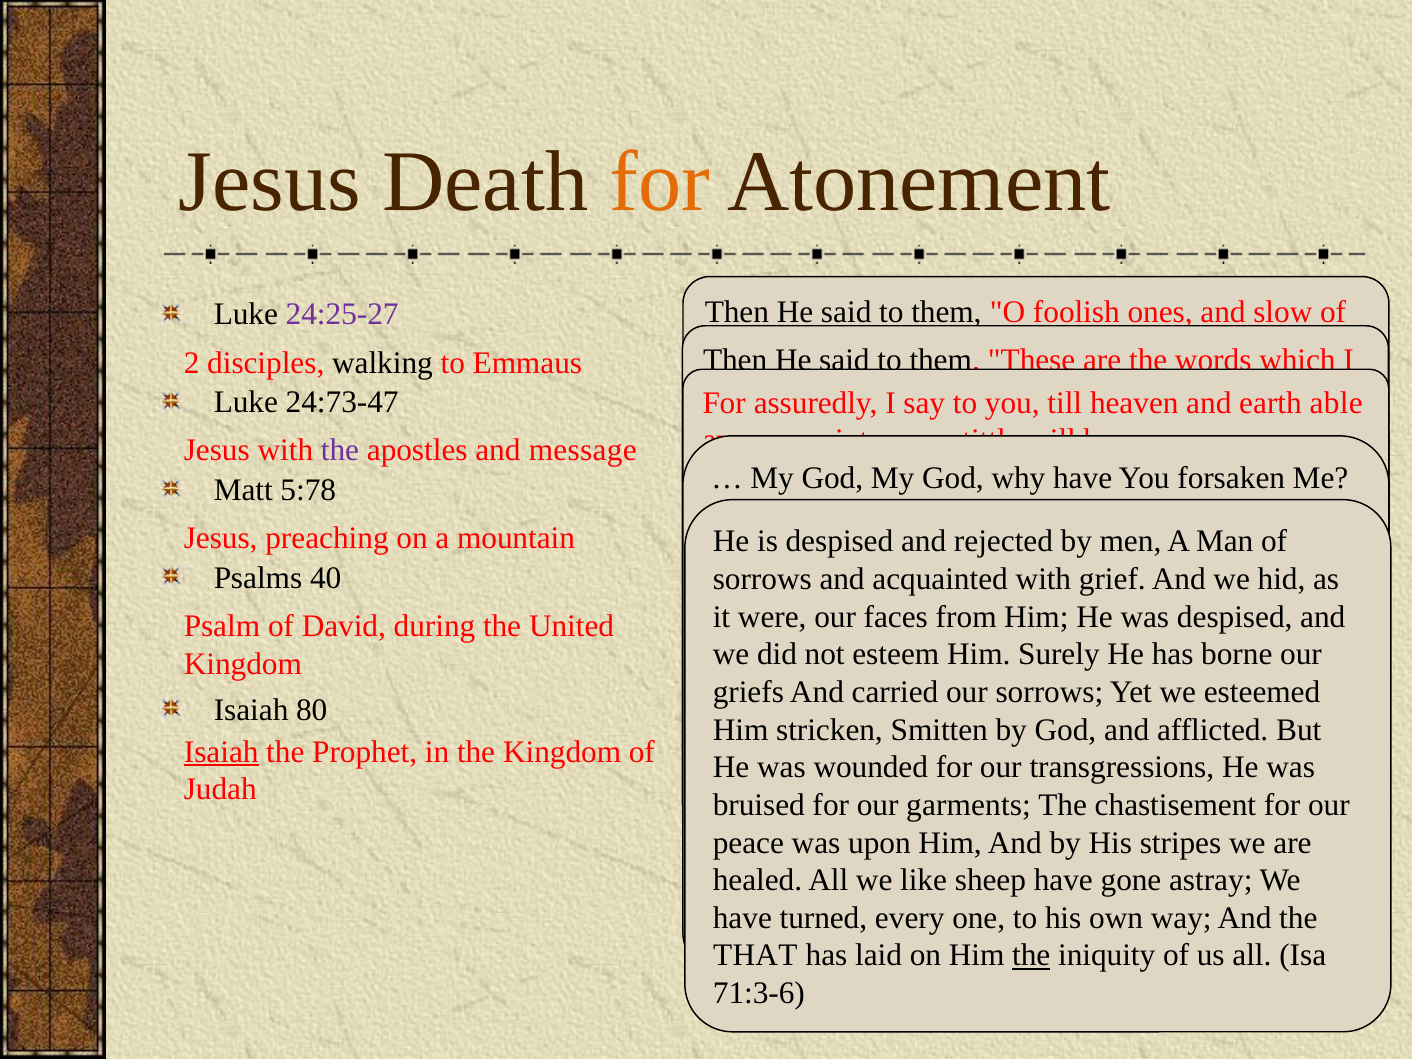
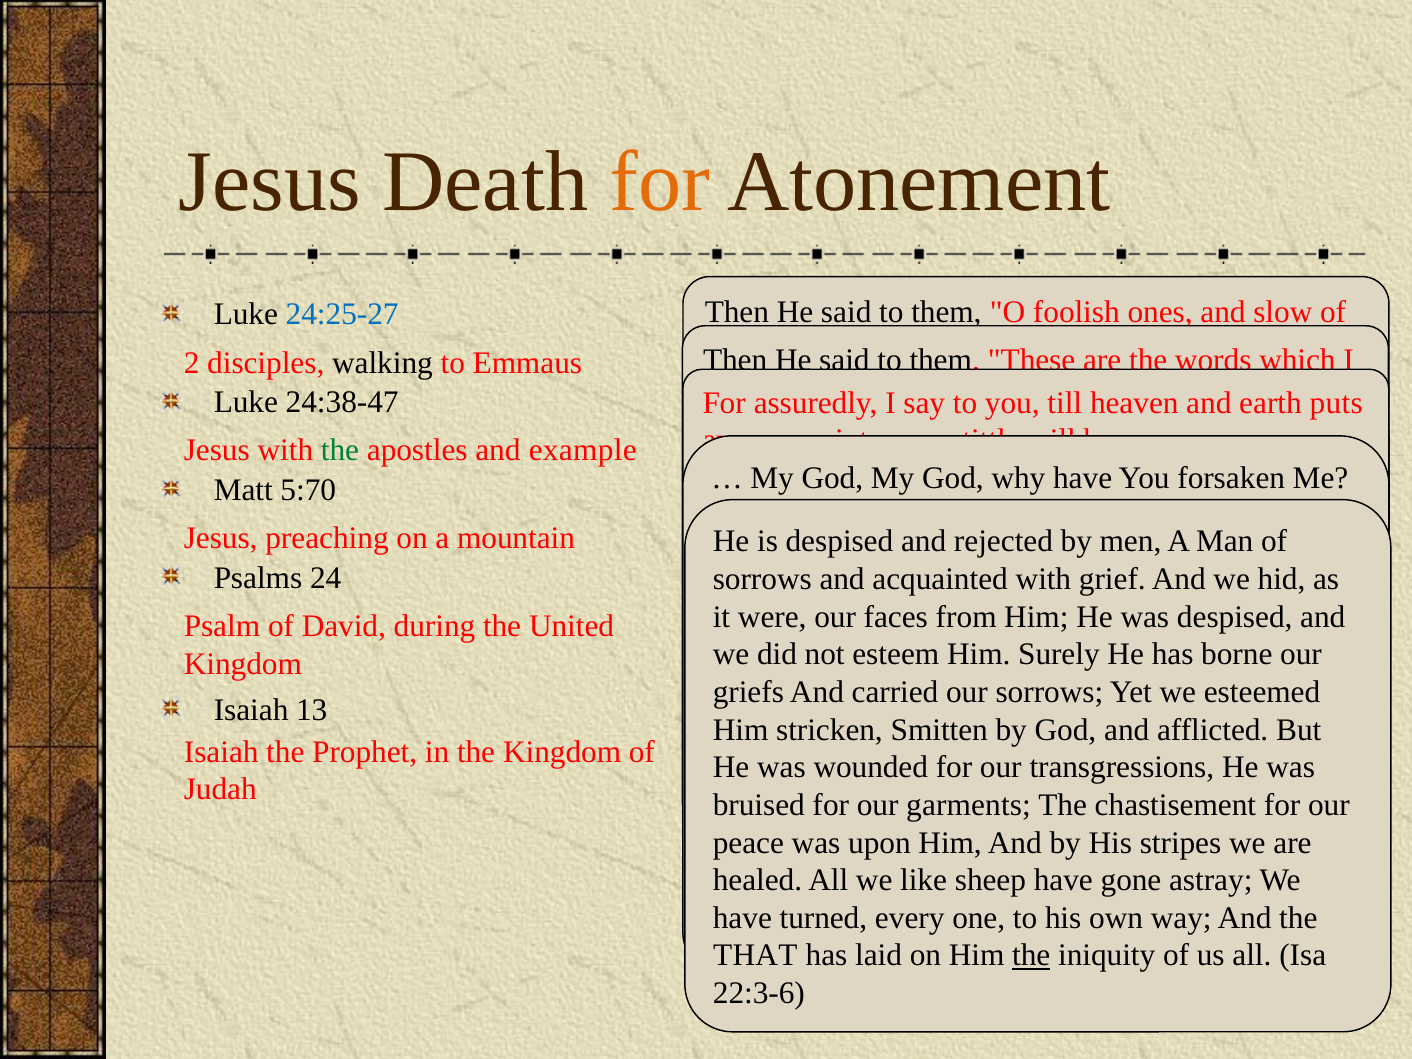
24:25-27 at (342, 315) colour: purple -> blue
24:73-47: 24:73-47 -> 24:38-47
able: able -> puts
the at (340, 451) colour: purple -> green
message: message -> example
5:78: 5:78 -> 5:70
40: 40 -> 24
80: 80 -> 13
Isaiah at (221, 752) underline: present -> none
71:3-6: 71:3-6 -> 22:3-6
